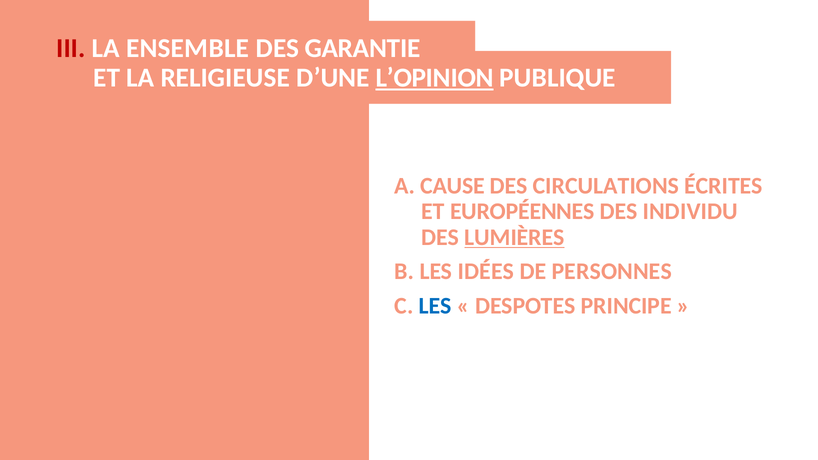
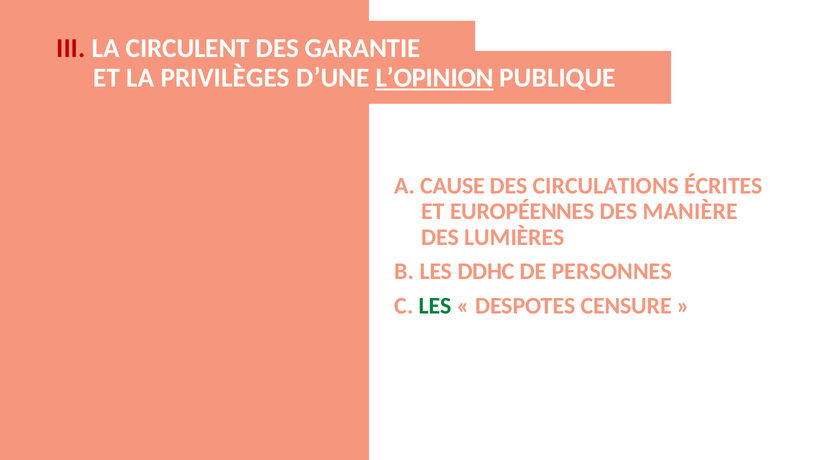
ENSEMBLE: ENSEMBLE -> CIRCULENT
RELIGIEUSE: RELIGIEUSE -> PRIVILÈGES
INDIVIDU: INDIVIDU -> MANIÈRE
LUMIÈRES underline: present -> none
IDÉES: IDÉES -> DDHC
LES at (435, 306) colour: blue -> green
PRINCIPE: PRINCIPE -> CENSURE
